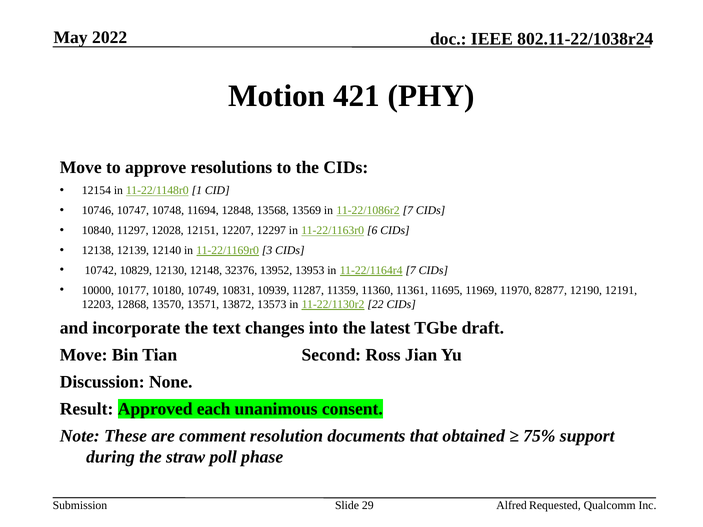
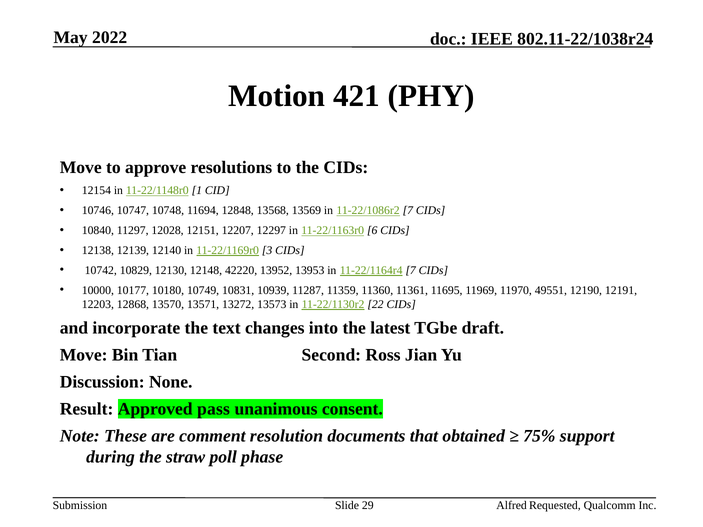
32376: 32376 -> 42220
82877: 82877 -> 49551
13872: 13872 -> 13272
each: each -> pass
